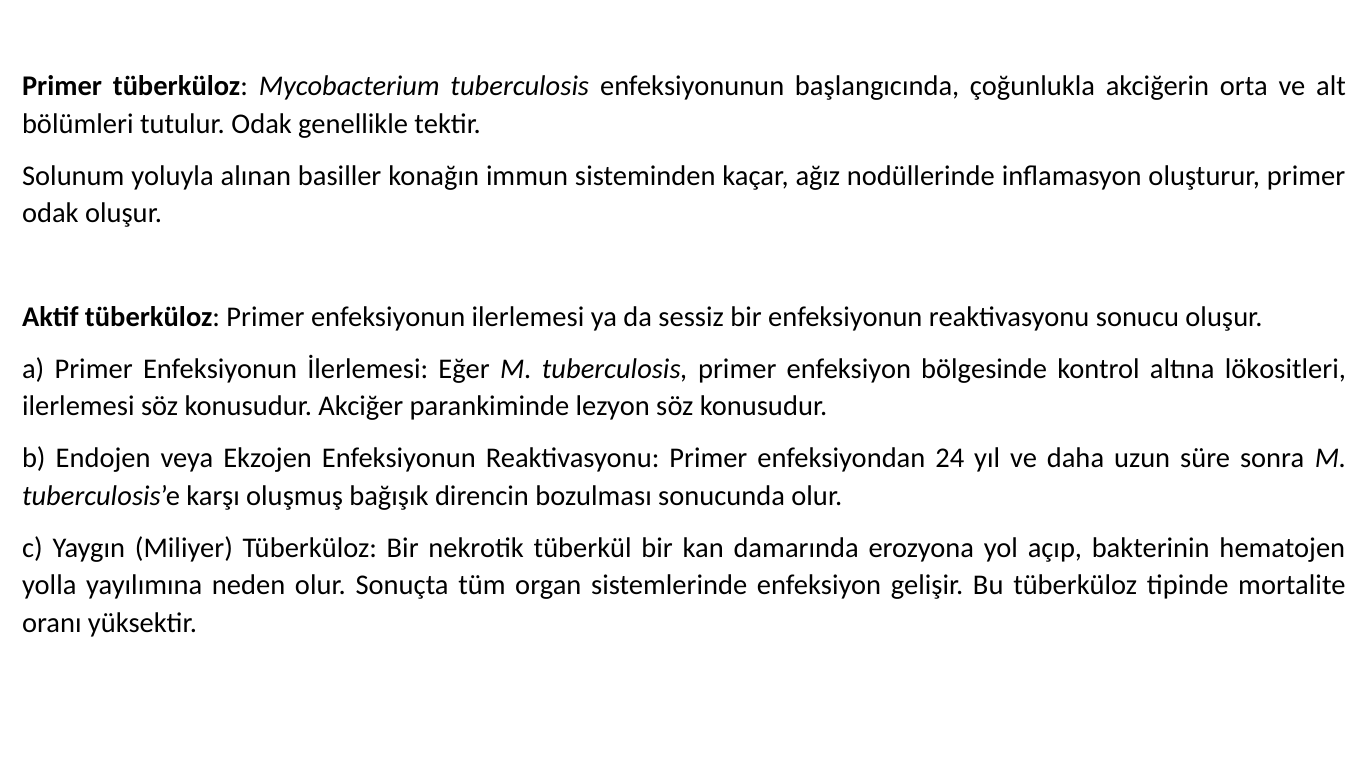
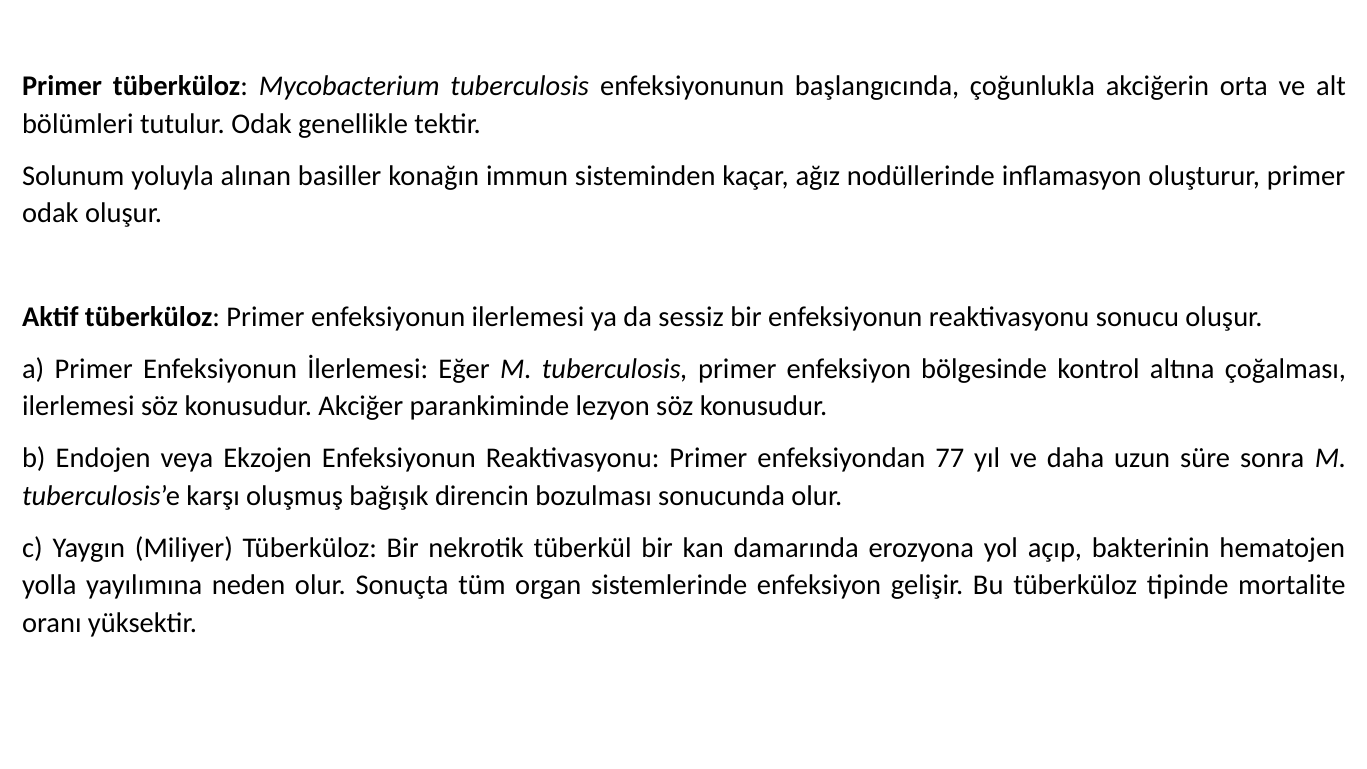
lökositleri: lökositleri -> çoğalması
24: 24 -> 77
